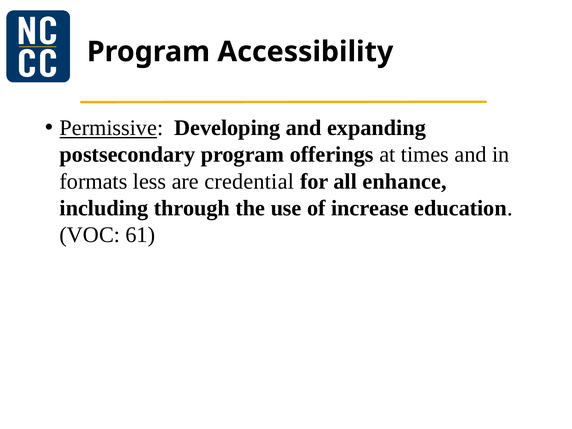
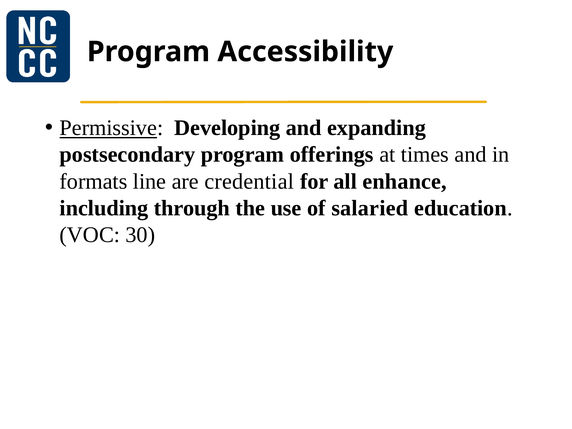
less: less -> line
increase: increase -> salaried
61: 61 -> 30
